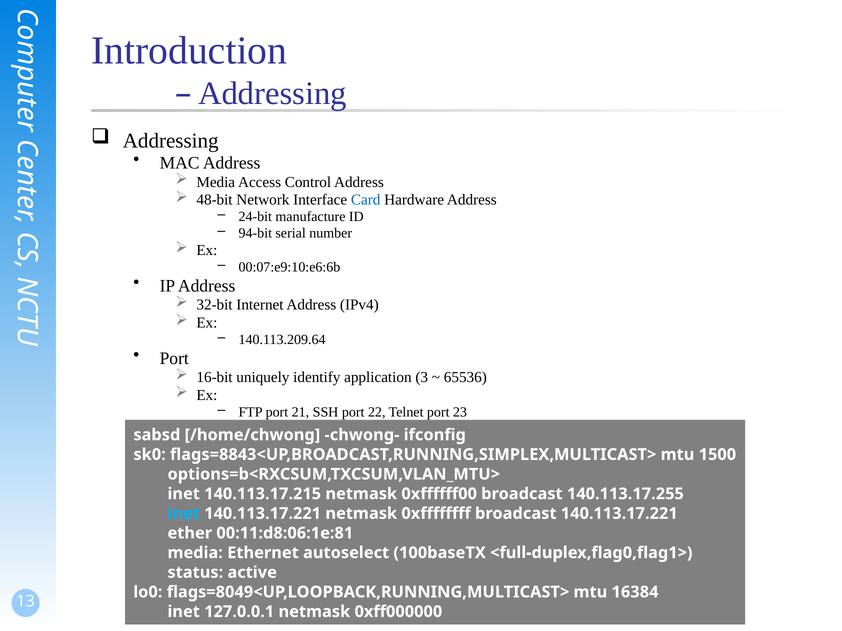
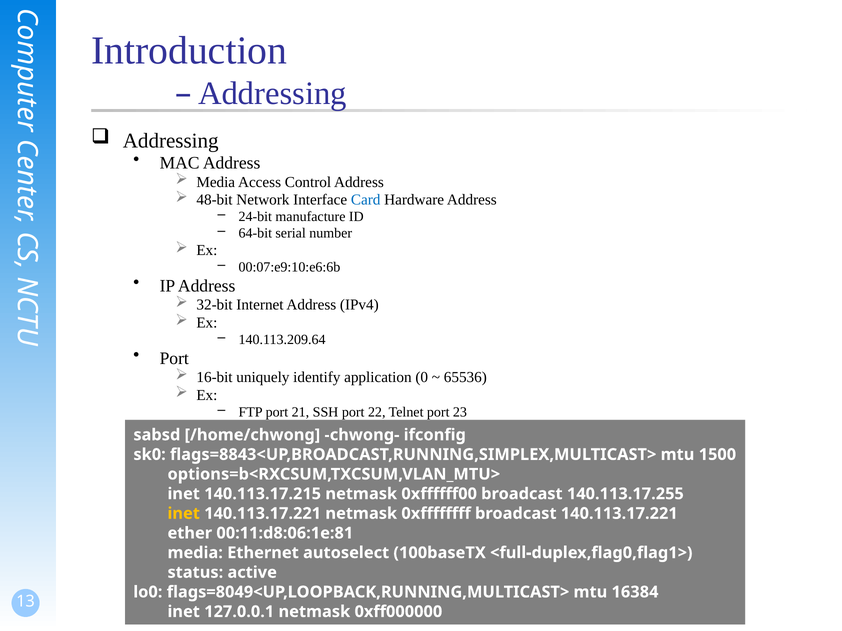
94-bit: 94-bit -> 64-bit
3: 3 -> 0
inet at (184, 514) colour: light blue -> yellow
